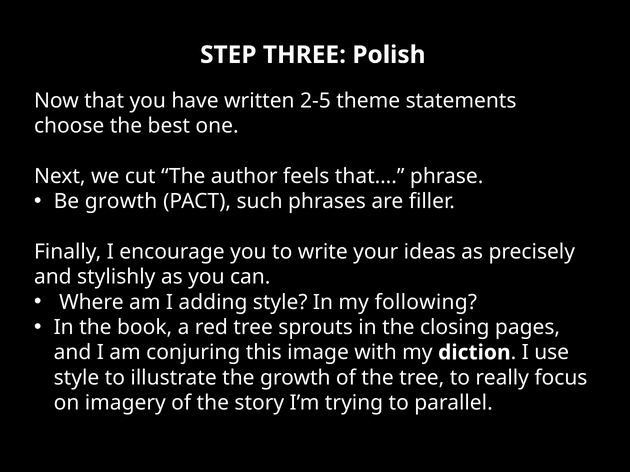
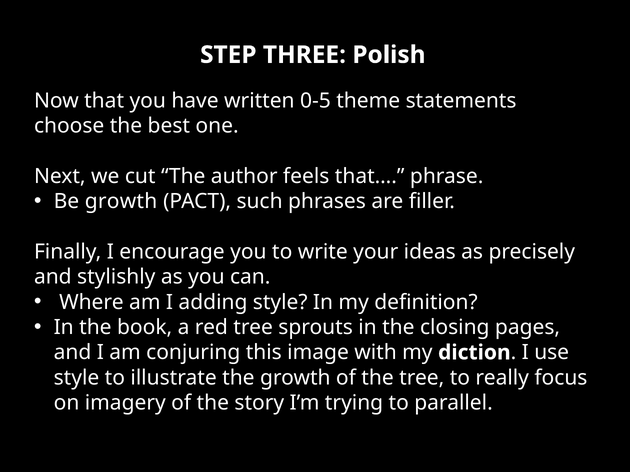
2-5: 2-5 -> 0-5
following: following -> definition
